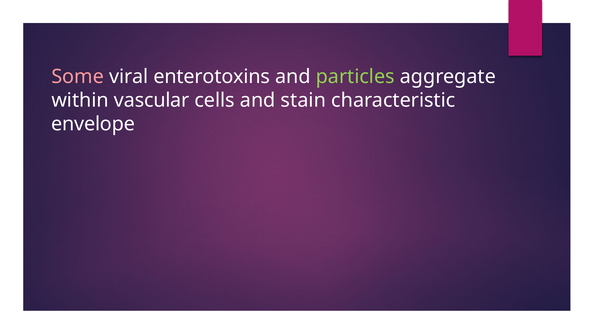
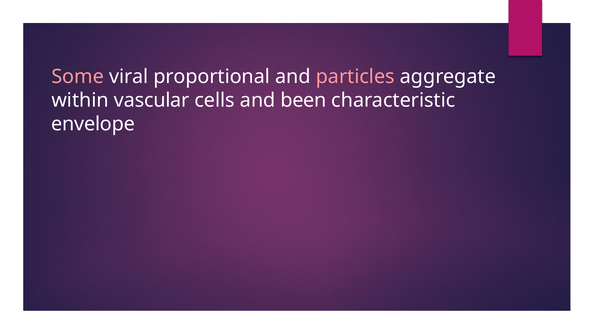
enterotoxins: enterotoxins -> proportional
particles colour: light green -> pink
stain: stain -> been
